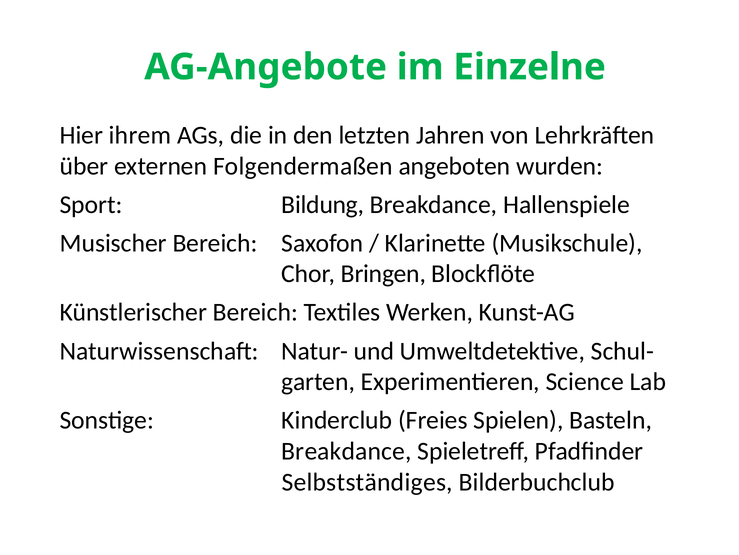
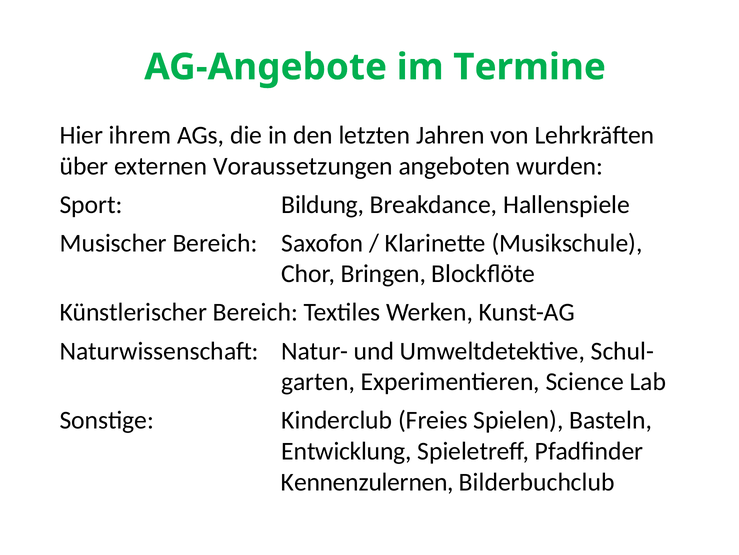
Einzelne: Einzelne -> Termine
Folgendermaßen: Folgendermaßen -> Voraussetzungen
Breakdance at (346, 451): Breakdance -> Entwicklung
Selbstständiges: Selbstständiges -> Kennenzulernen
